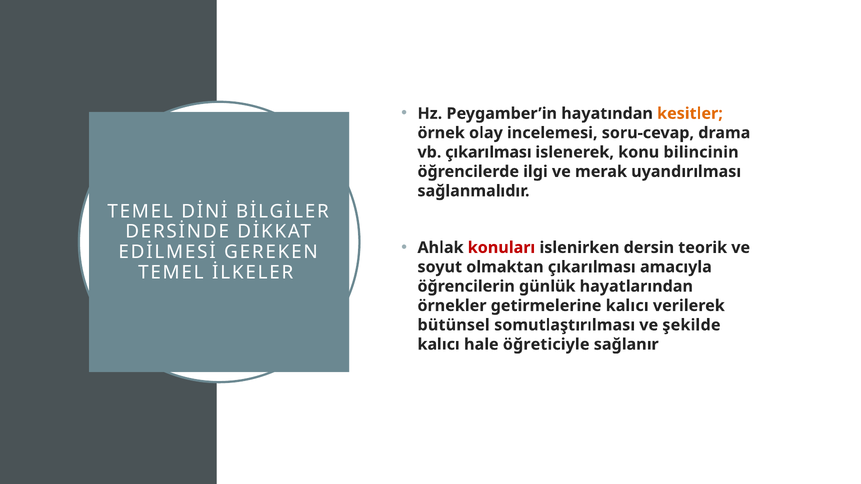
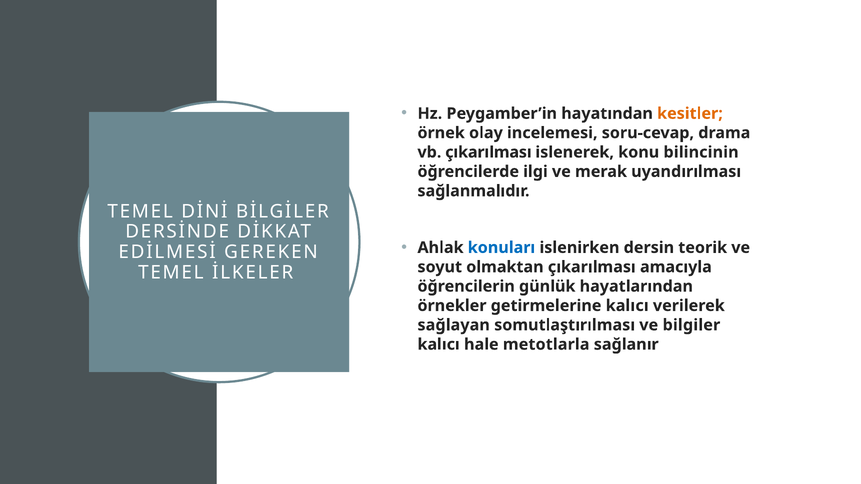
konuları colour: red -> blue
bütünsel: bütünsel -> sağlayan
şekilde: şekilde -> bilgiler
öğreticiyle: öğreticiyle -> metotlarla
